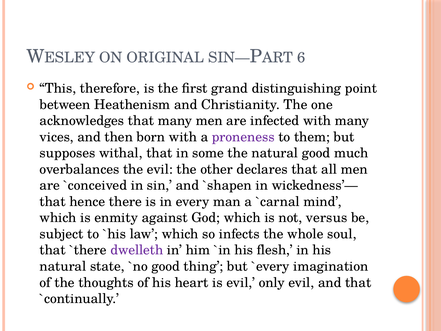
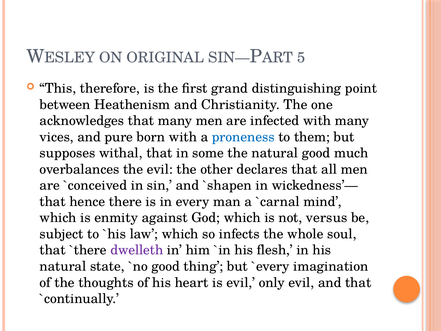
6: 6 -> 5
then: then -> pure
proneness colour: purple -> blue
